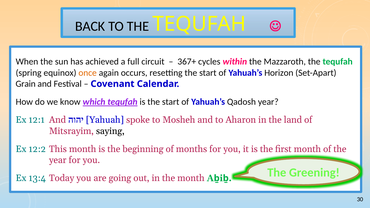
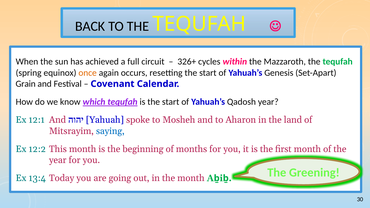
367+: 367+ -> 326+
Horizon: Horizon -> Genesis
saying colour: black -> blue
